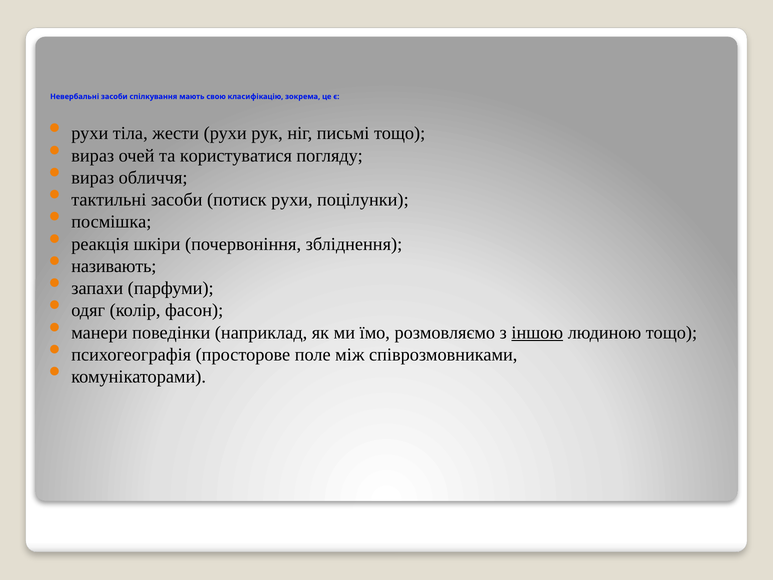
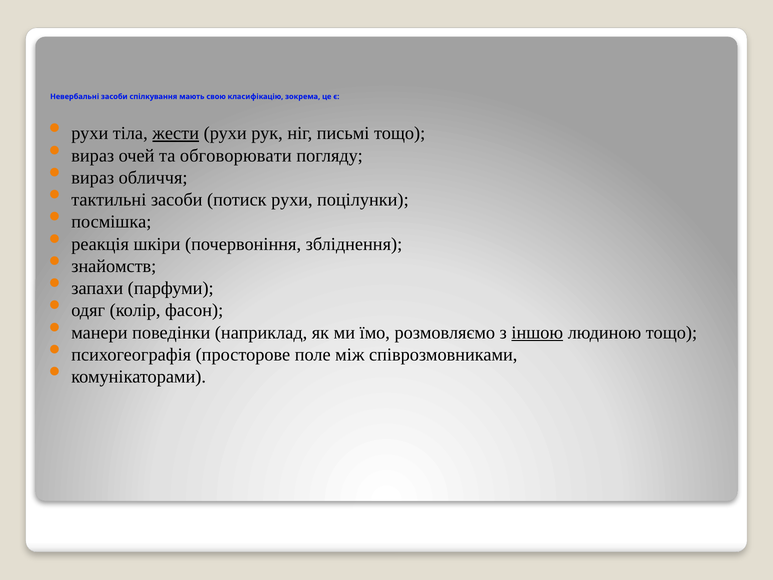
жести underline: none -> present
користуватися: користуватися -> обговорювати
називають: називають -> знайомств
